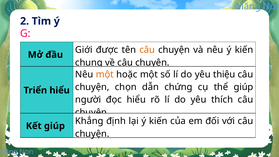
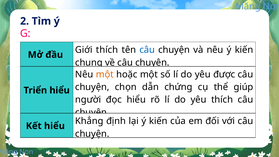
Giới được: được -> thích
câu at (147, 50) colour: orange -> blue
thiệu: thiệu -> được
Kết giúp: giúp -> hiểu
